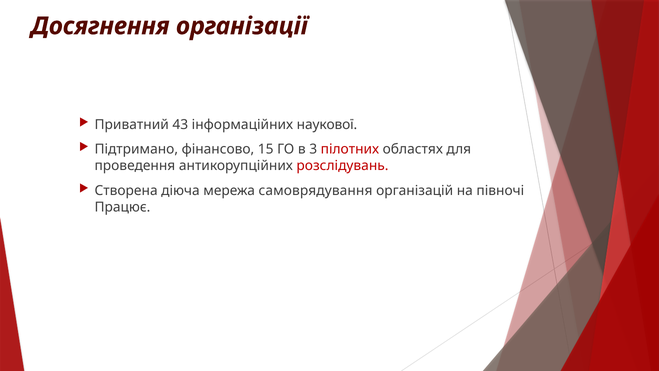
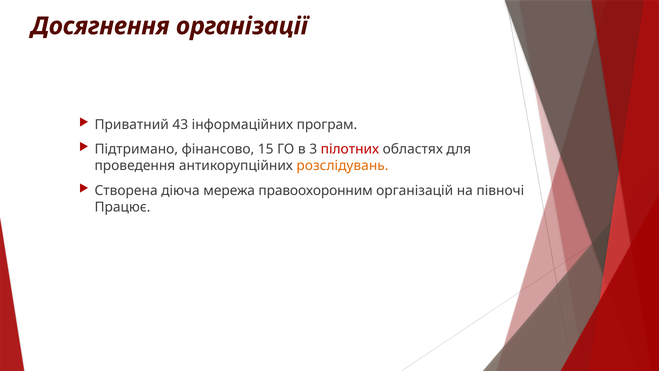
наукової: наукової -> програм
розслідувань colour: red -> orange
самоврядування: самоврядування -> правоохоронним
